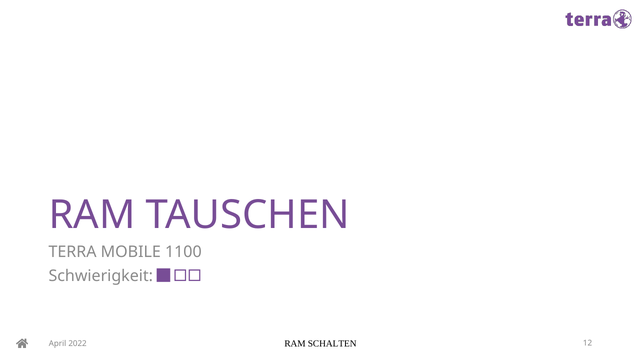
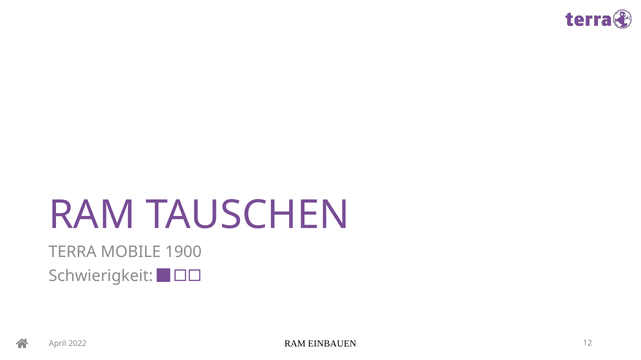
1100: 1100 -> 1900
SCHALTEN: SCHALTEN -> EINBAUEN
